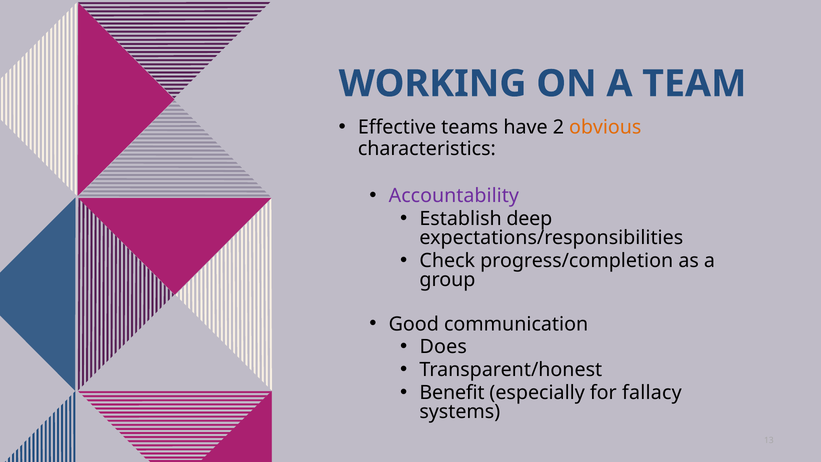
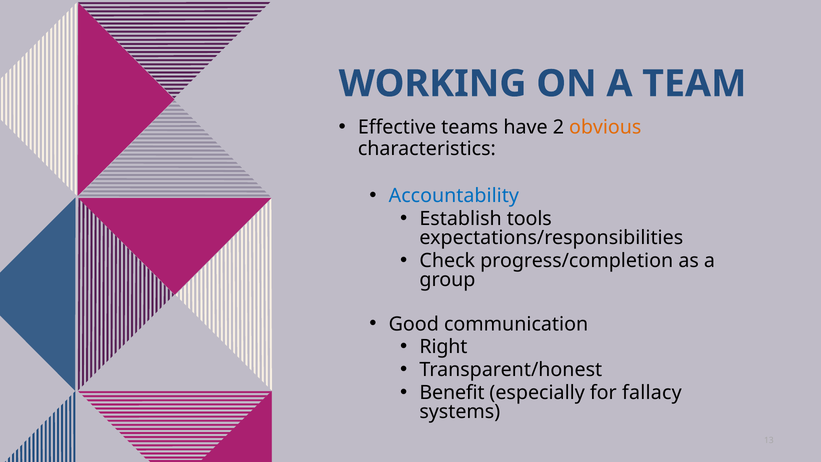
Accountability colour: purple -> blue
deep: deep -> tools
Does: Does -> Right
